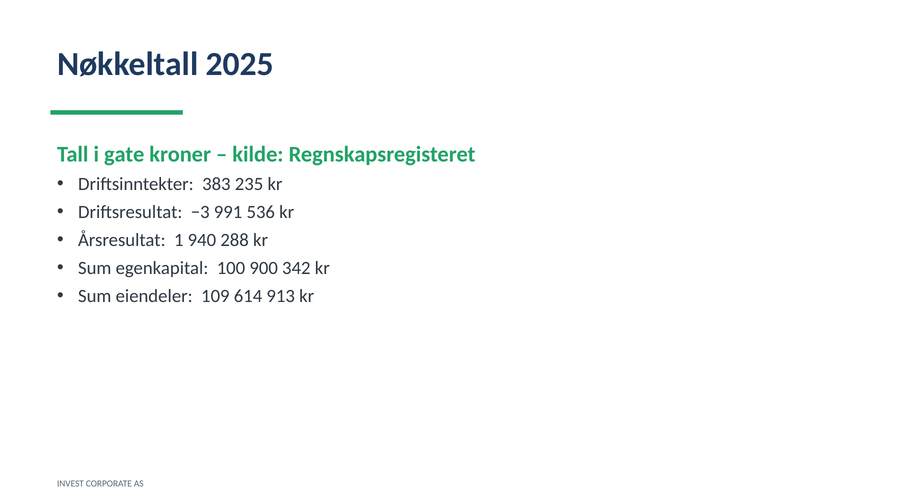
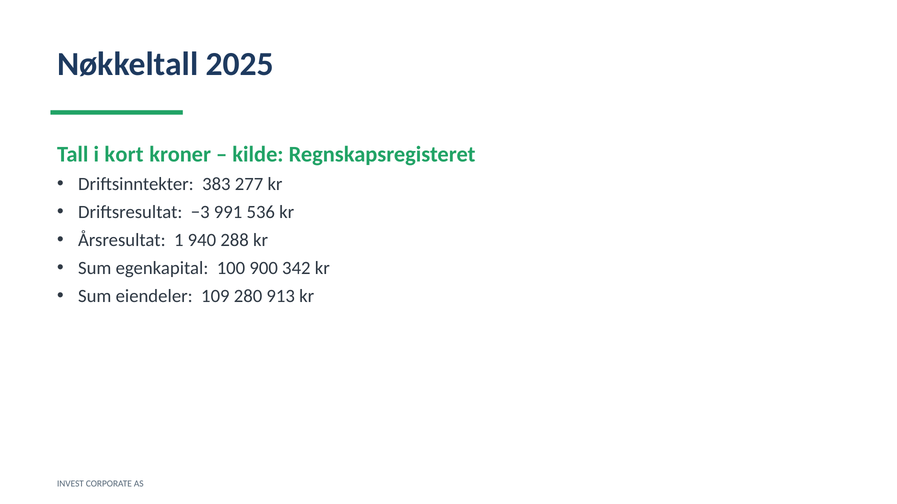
gate: gate -> kort
235: 235 -> 277
614: 614 -> 280
